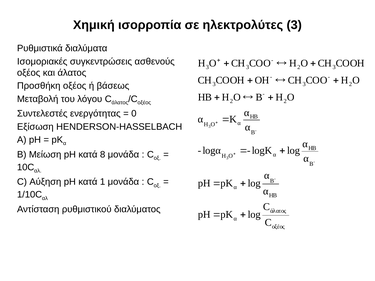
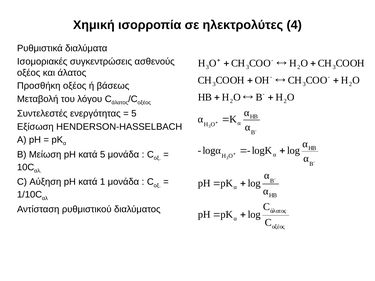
ηλεκτρολύτες 3: 3 -> 4
0 at (134, 114): 0 -> 5
κατά 8: 8 -> 5
